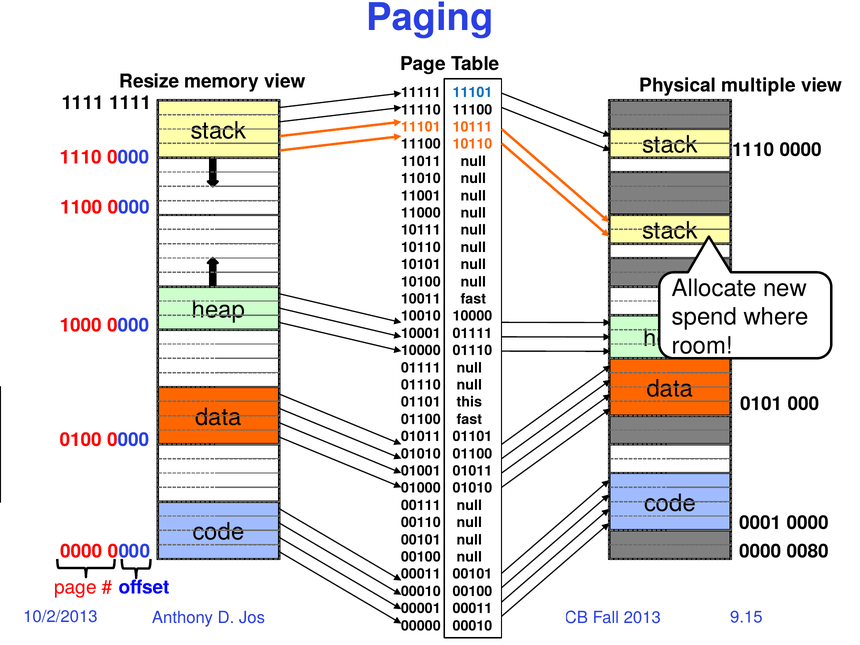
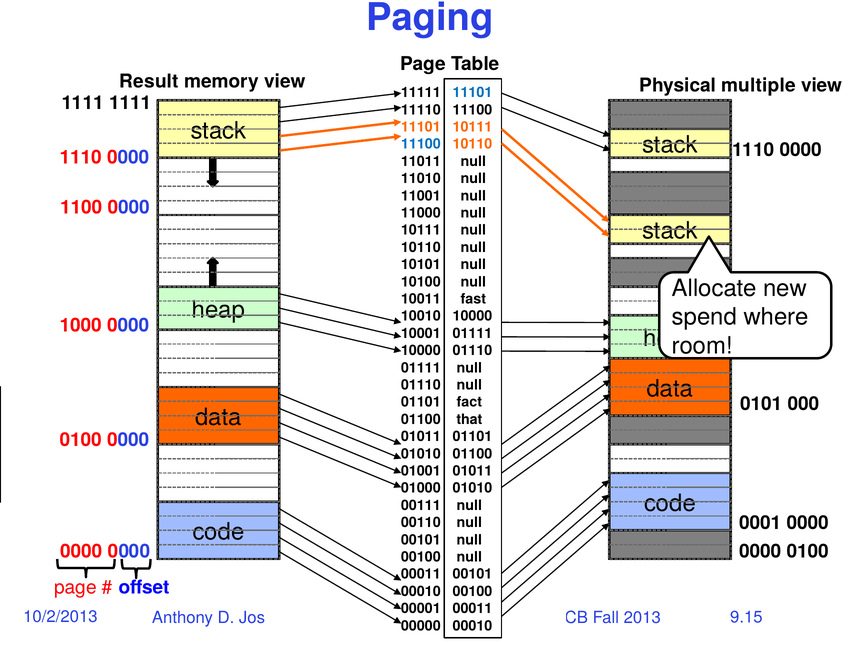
Resize: Resize -> Result
11100 at (421, 144) colour: black -> blue
this: this -> fact
01100 fast: fast -> that
0080 at (808, 551): 0080 -> 0100
